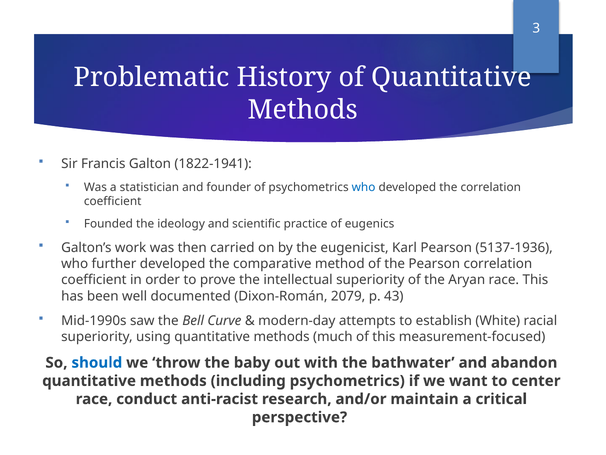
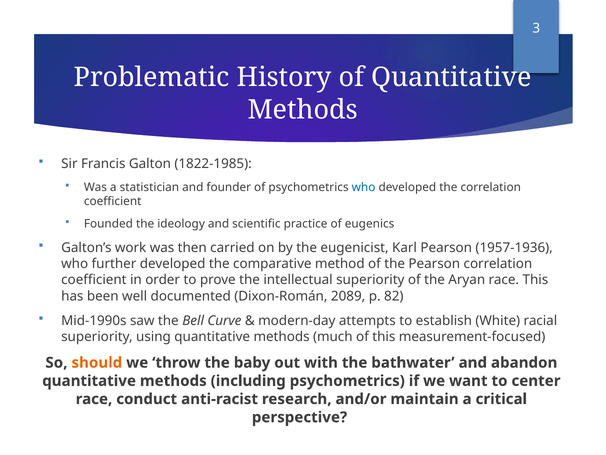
1822-1941: 1822-1941 -> 1822-1985
5137-1936: 5137-1936 -> 1957-1936
2079: 2079 -> 2089
43: 43 -> 82
should colour: blue -> orange
